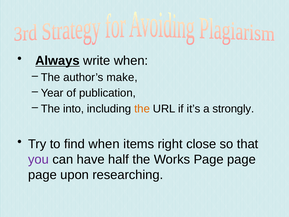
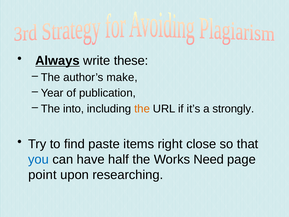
write when: when -> these
find when: when -> paste
you colour: purple -> blue
Works Page: Page -> Need
page at (42, 175): page -> point
